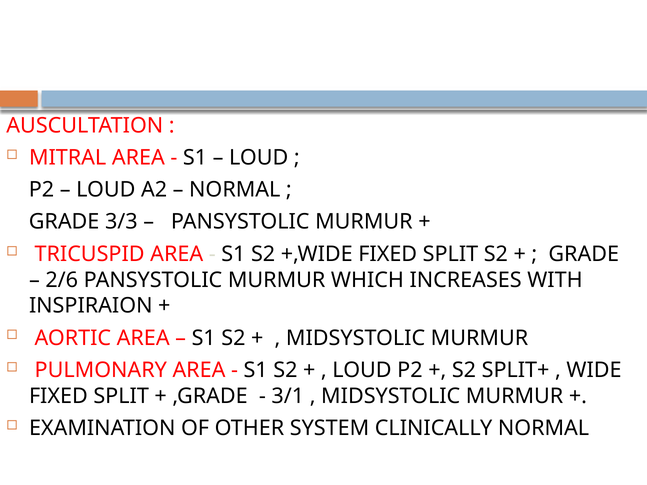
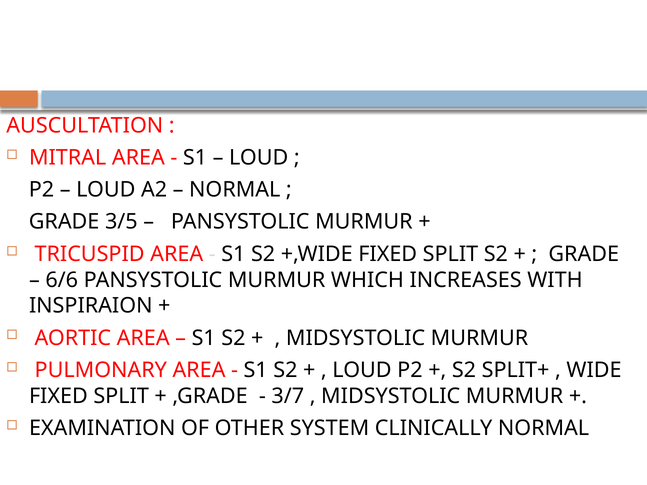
3/3: 3/3 -> 3/5
2/6: 2/6 -> 6/6
3/1: 3/1 -> 3/7
